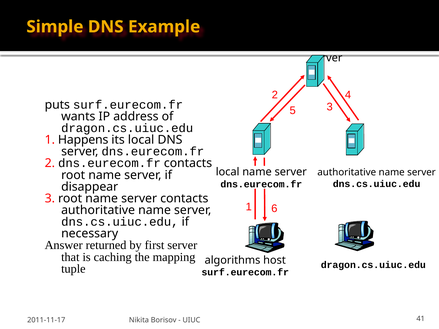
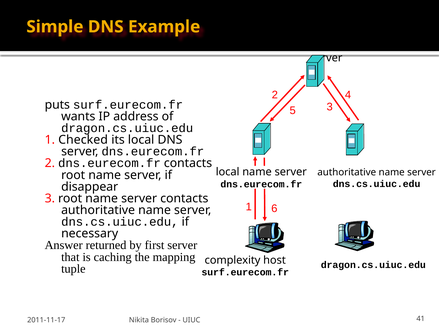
Happens: Happens -> Checked
algorithms: algorithms -> complexity
